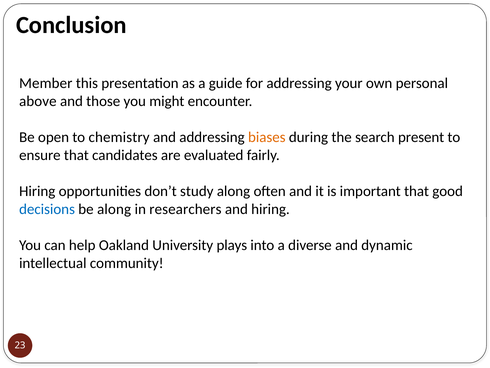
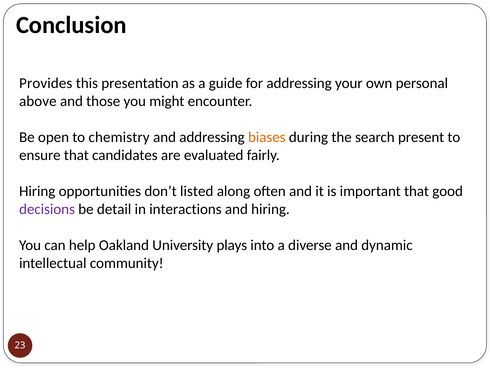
Member: Member -> Provides
study: study -> listed
decisions colour: blue -> purple
be along: along -> detail
researchers: researchers -> interactions
